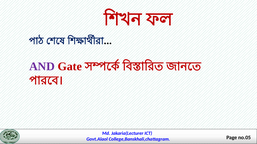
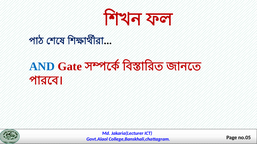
AND colour: purple -> blue
